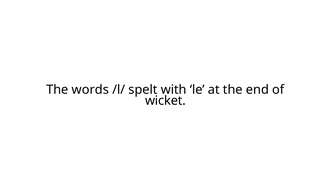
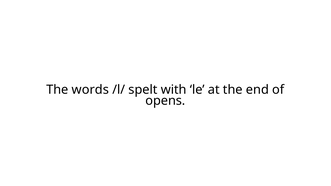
wicket: wicket -> opens
